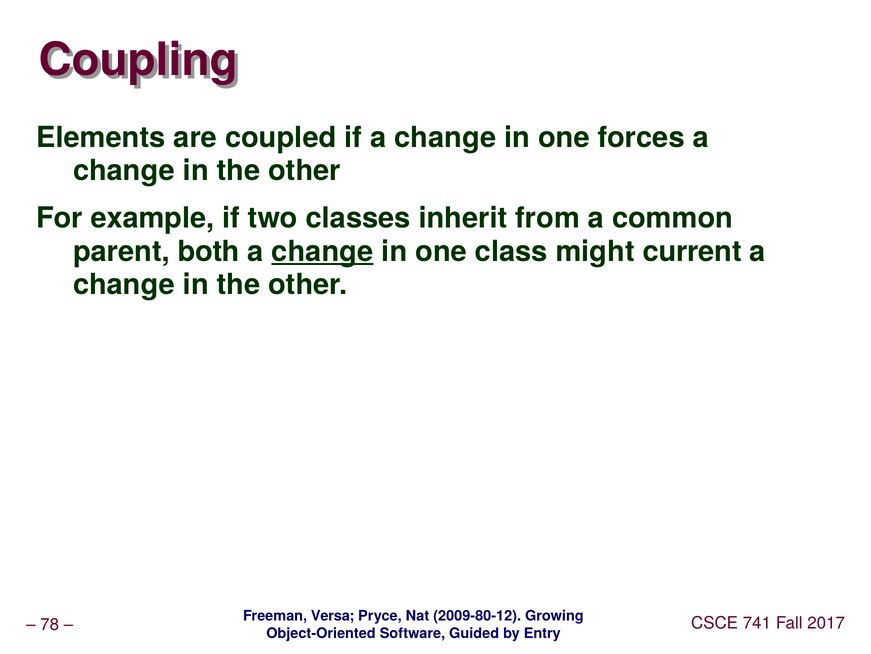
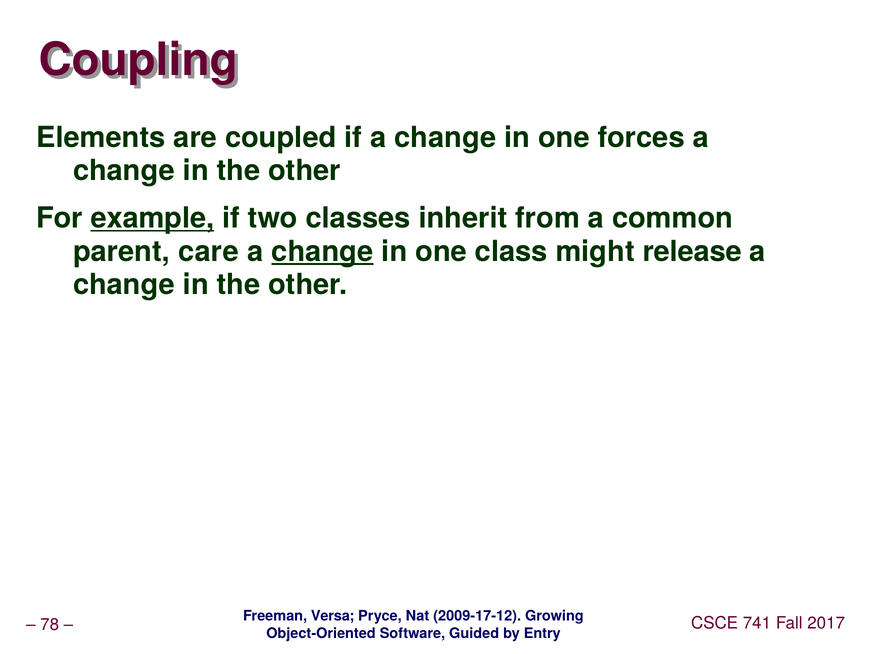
example underline: none -> present
both: both -> care
current: current -> release
2009-80-12: 2009-80-12 -> 2009-17-12
